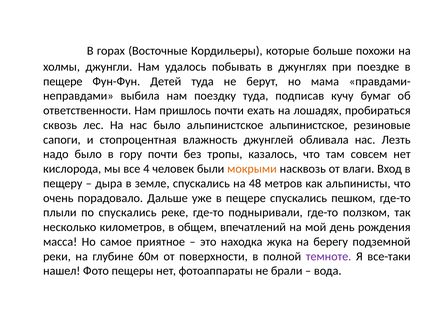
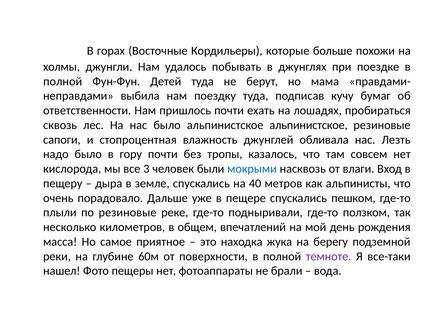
пещере at (63, 81): пещере -> полной
4: 4 -> 3
мокрыми colour: orange -> blue
48: 48 -> 40
по спускались: спускались -> резиновые
